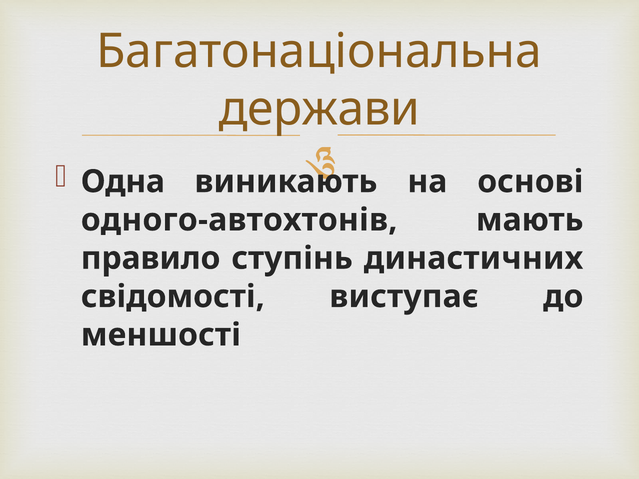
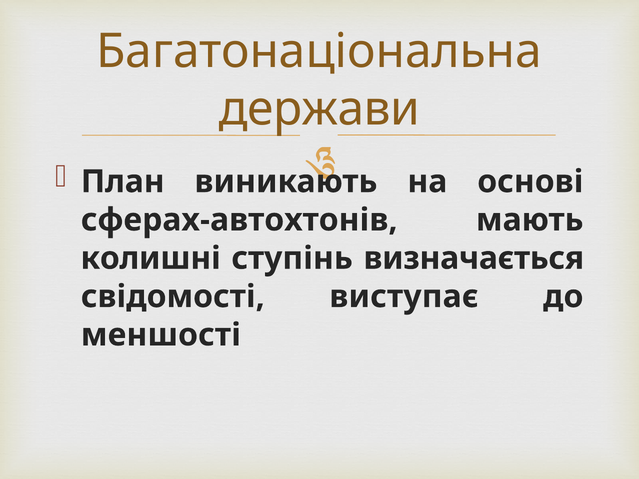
Одна: Одна -> План
одного-автохтонів: одного-автохтонів -> сферах-автохтонів
правило: правило -> колишні
династичних: династичних -> визначається
